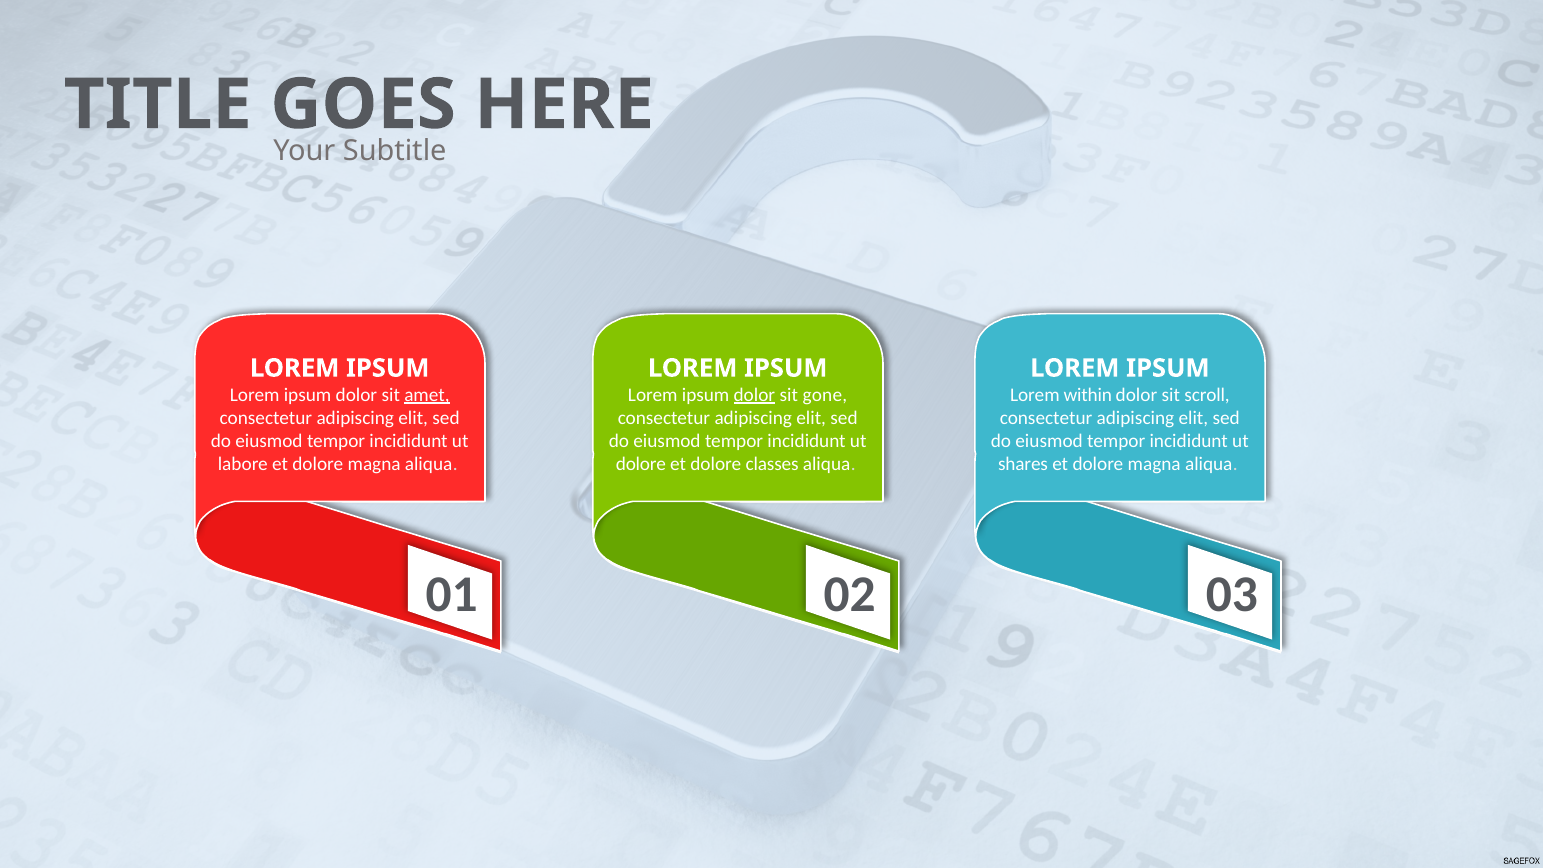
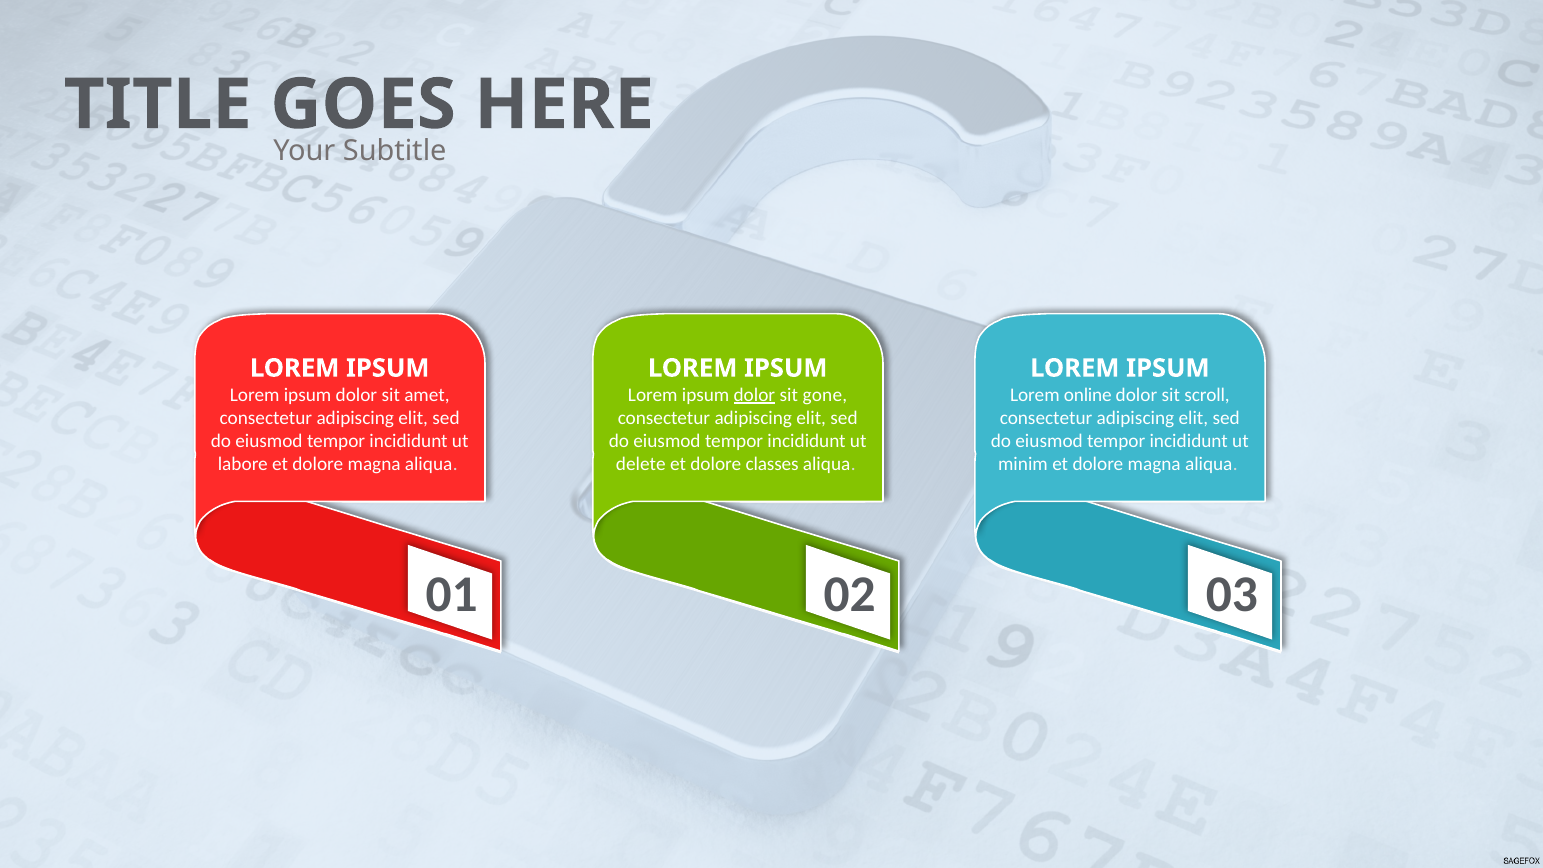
amet underline: present -> none
within: within -> online
dolore at (641, 464): dolore -> delete
shares: shares -> minim
